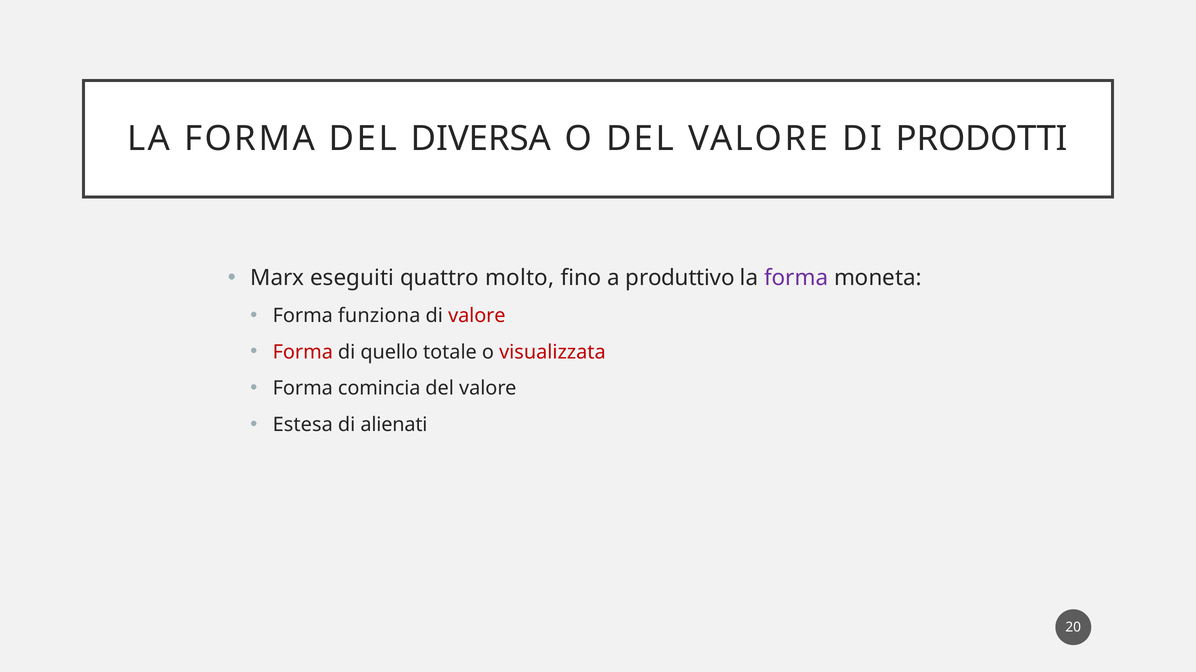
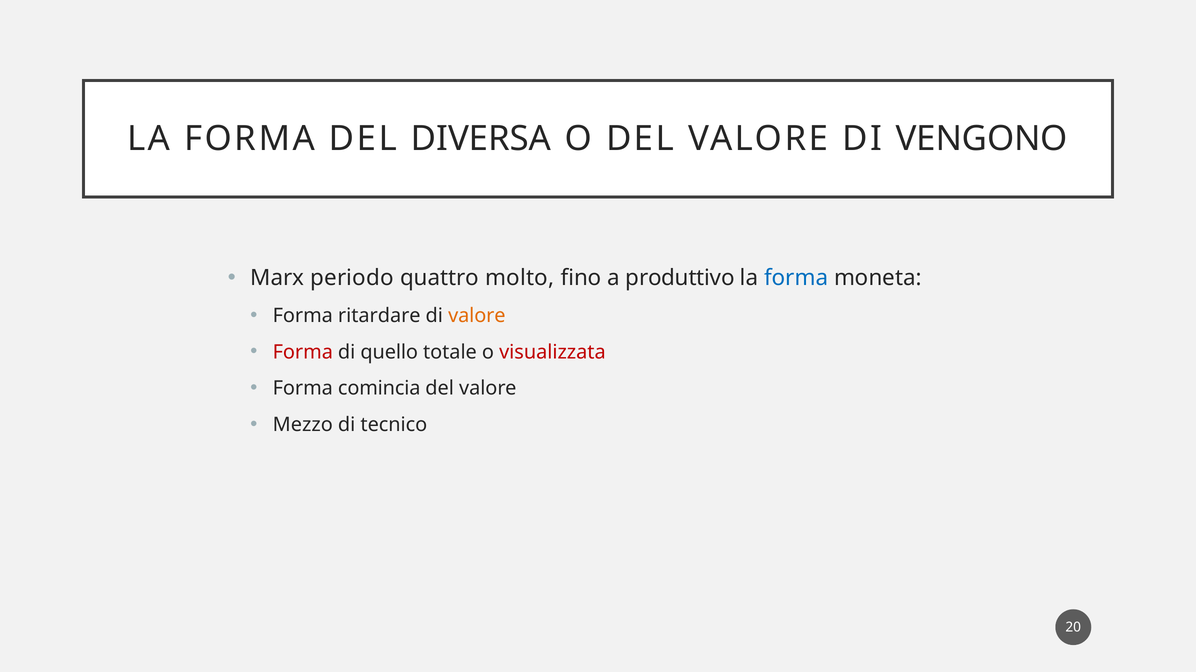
PRODOTTI: PRODOTTI -> VENGONO
eseguiti: eseguiti -> periodo
forma at (796, 278) colour: purple -> blue
funziona: funziona -> ritardare
valore at (477, 316) colour: red -> orange
Estesa: Estesa -> Mezzo
alienati: alienati -> tecnico
